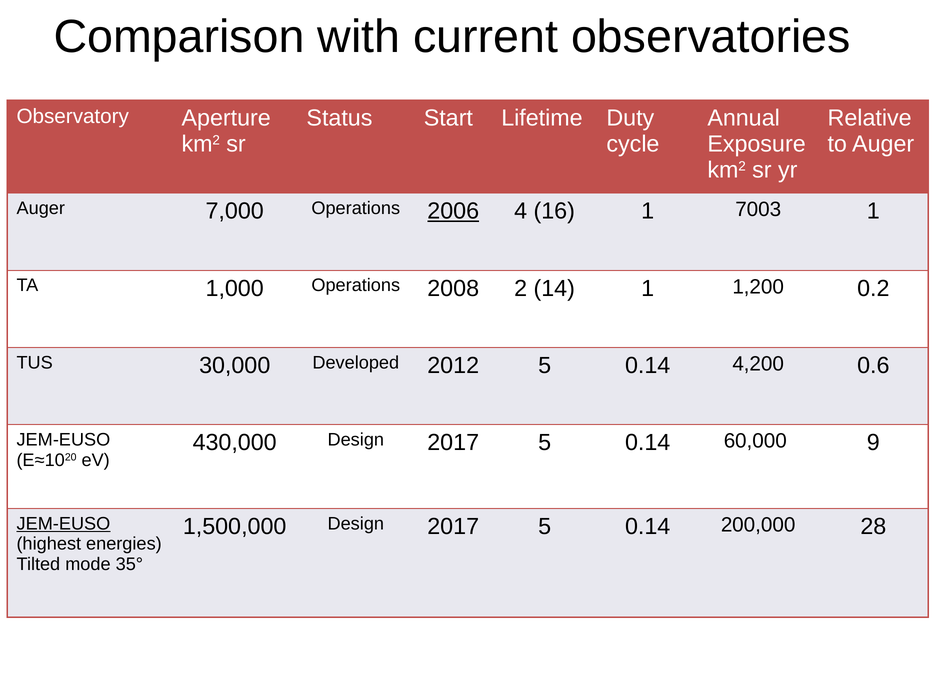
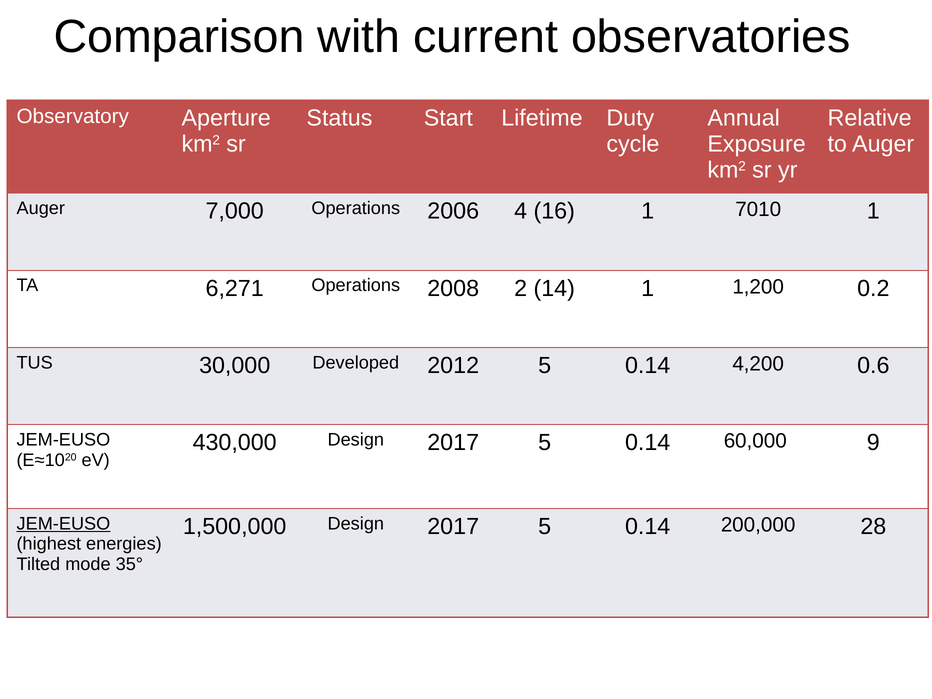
2006 underline: present -> none
7003: 7003 -> 7010
1,000: 1,000 -> 6,271
